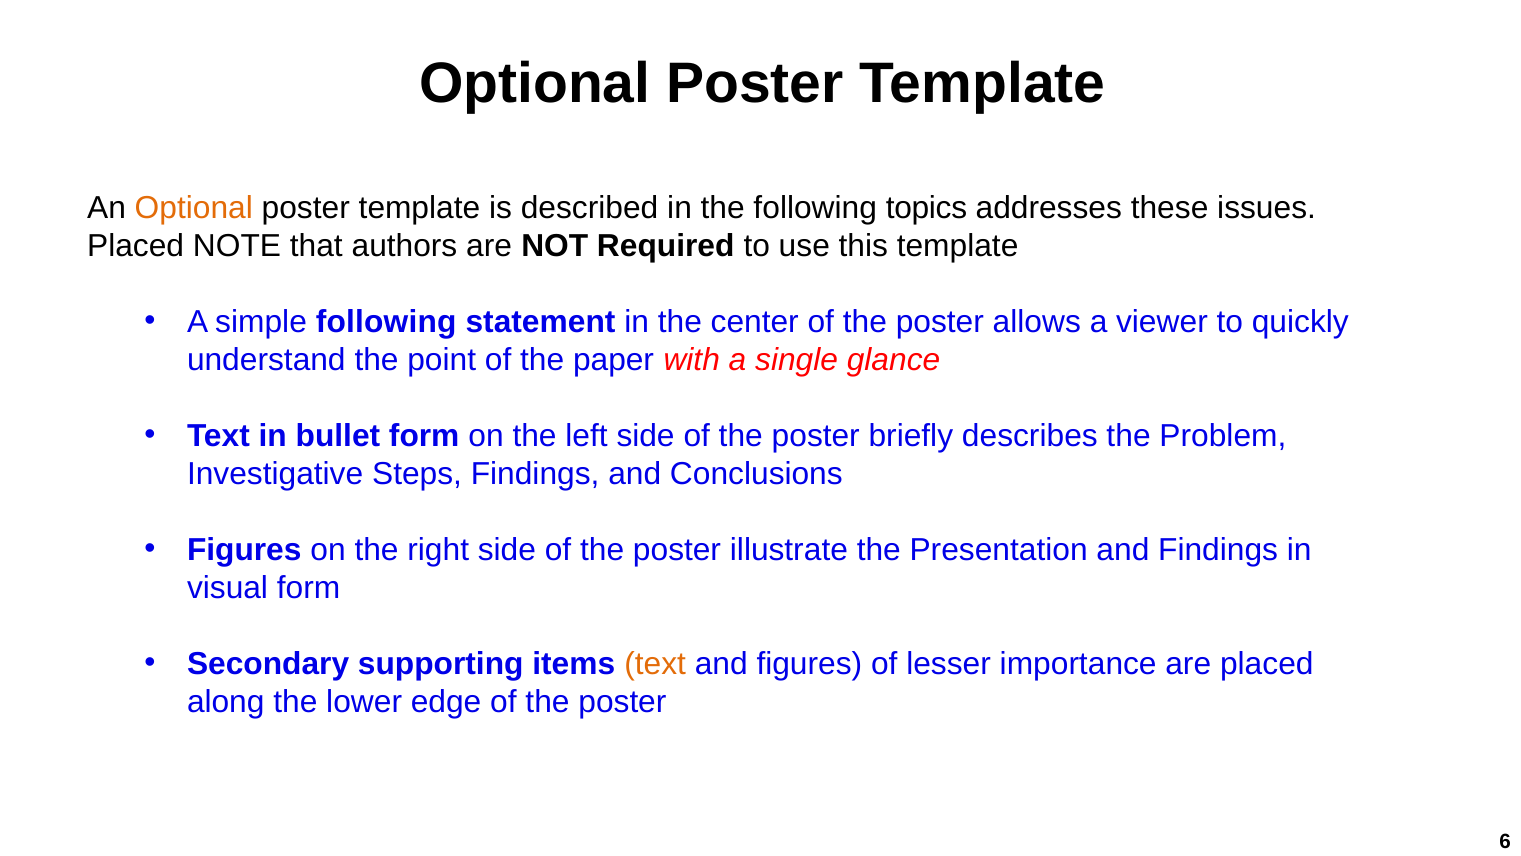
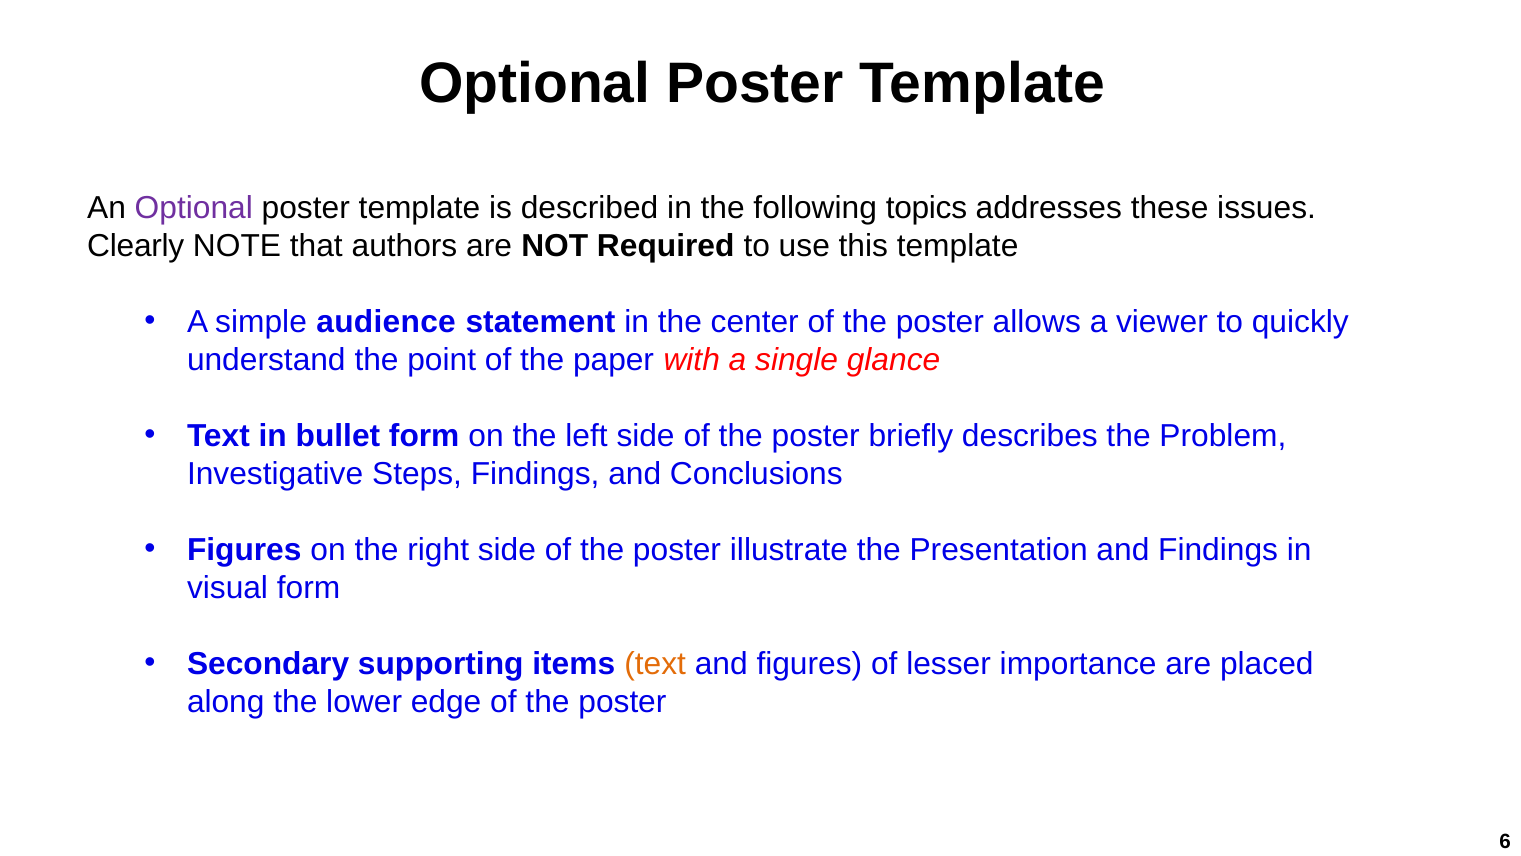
Optional at (194, 207) colour: orange -> purple
Placed at (136, 245): Placed -> Clearly
simple following: following -> audience
